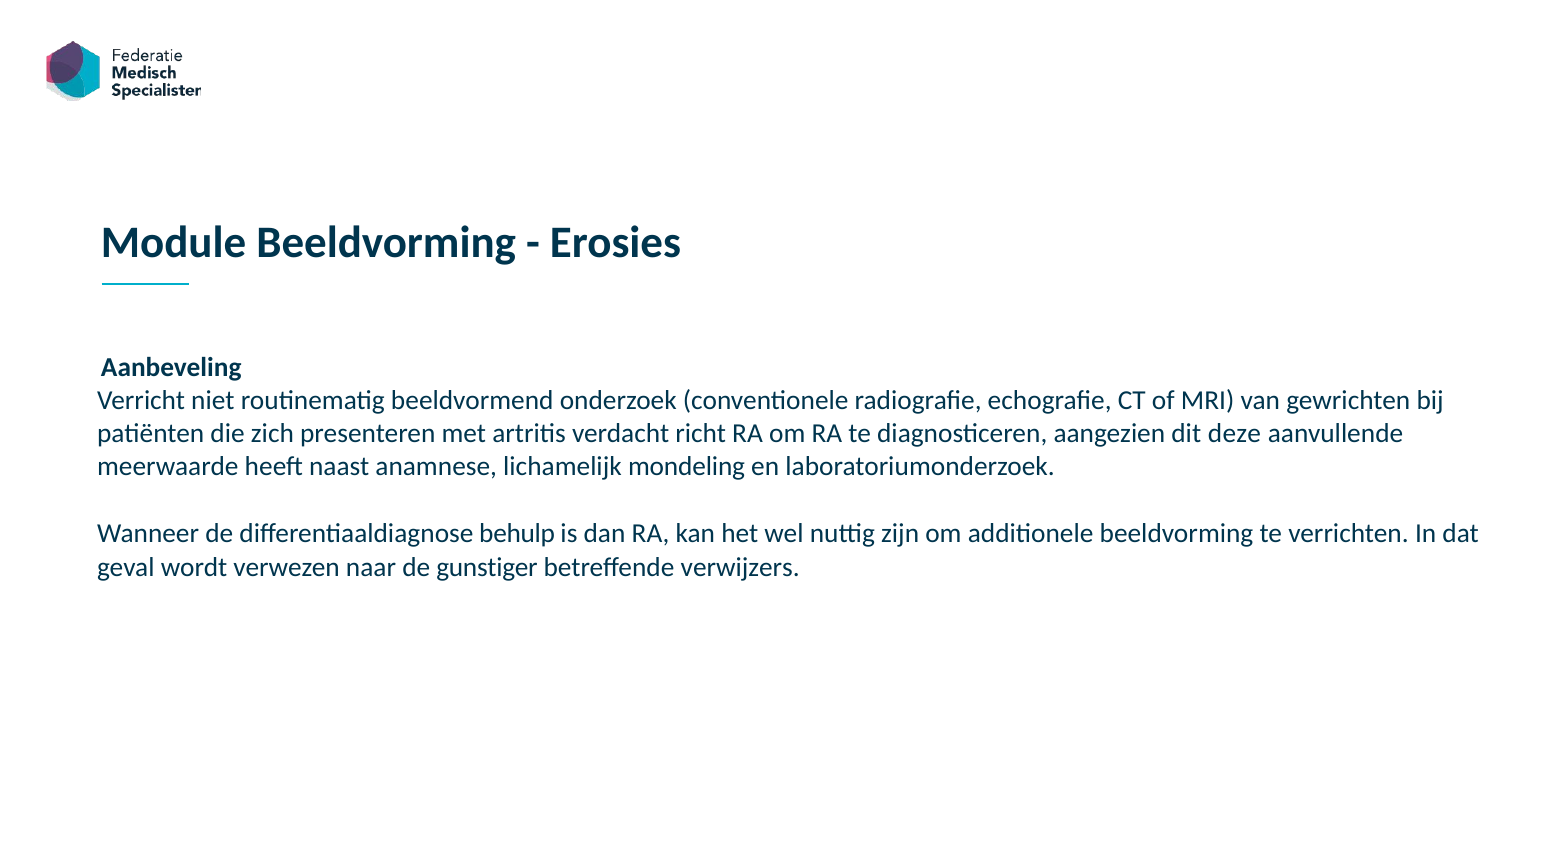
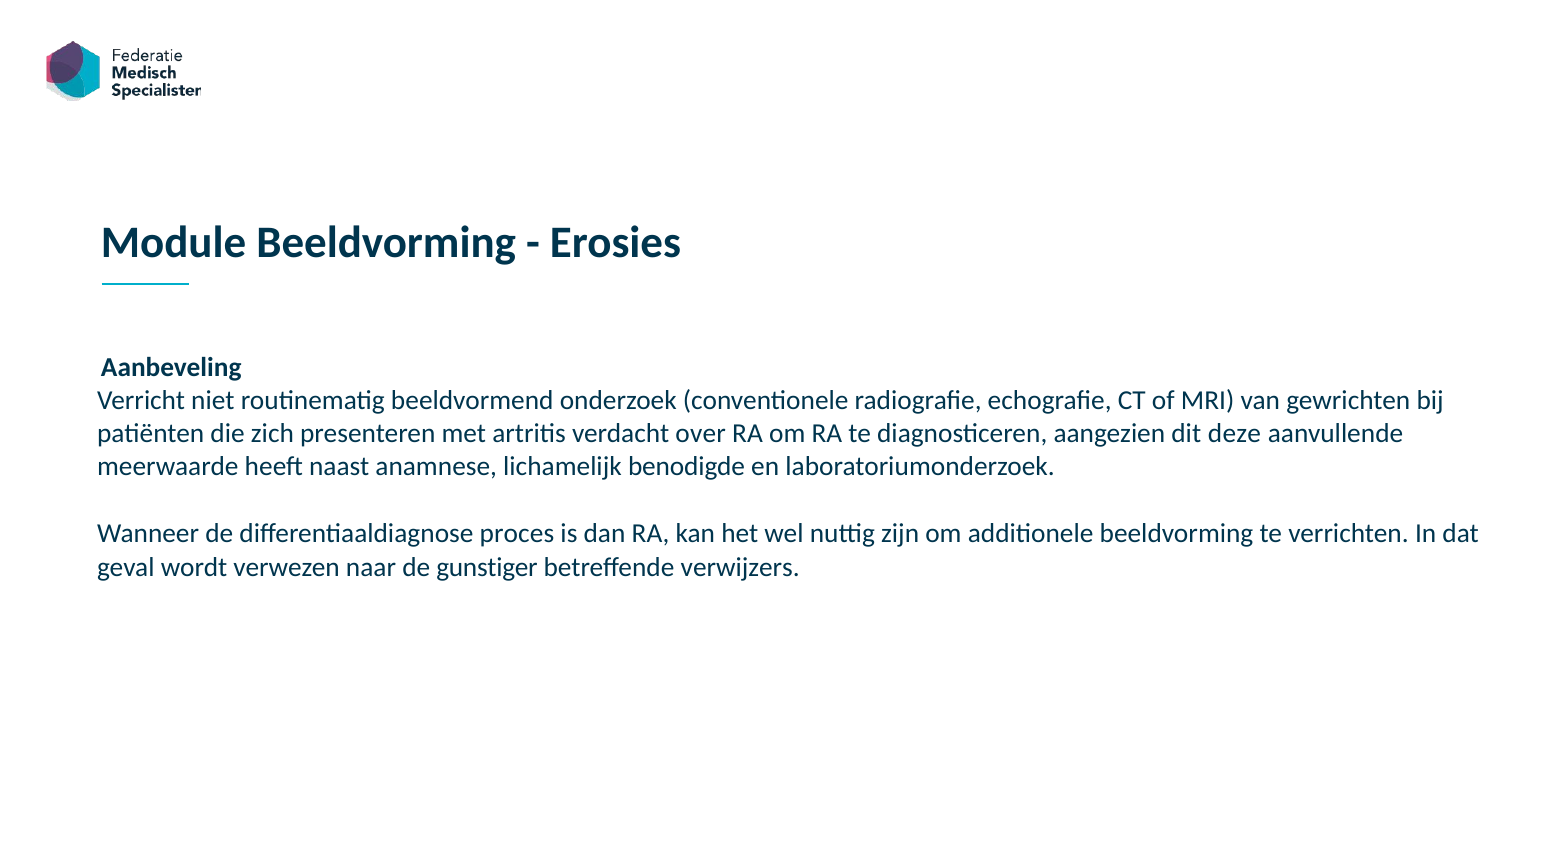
richt: richt -> over
mondeling: mondeling -> benodigde
behulp: behulp -> proces
